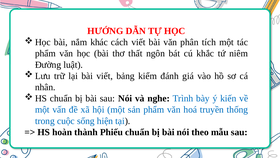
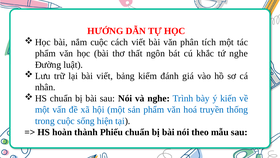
nắm khác: khác -> cuộc
tứ niêm: niêm -> nghe
